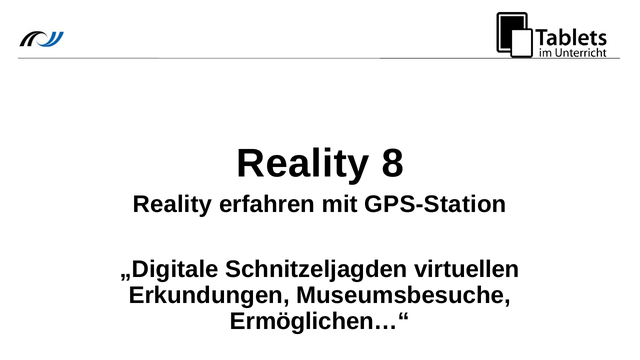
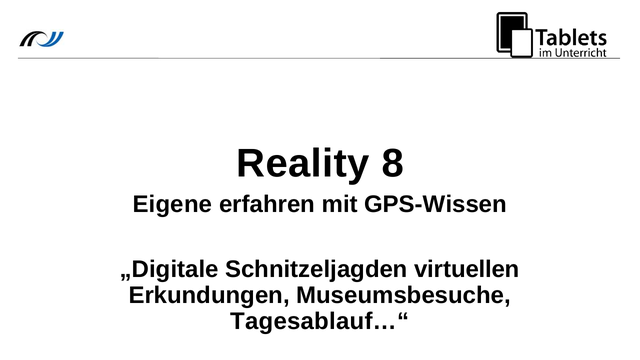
Reality at (172, 204): Reality -> Eigene
GPS-Station: GPS-Station -> GPS-Wissen
Ermöglichen…“: Ermöglichen…“ -> Tagesablauf…“
